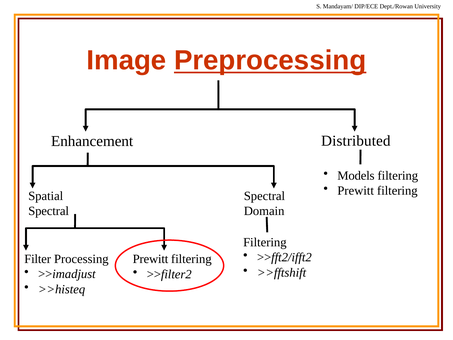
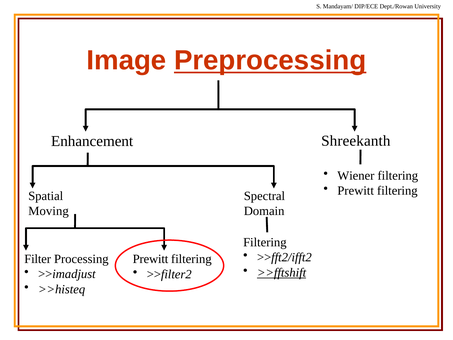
Distributed: Distributed -> Shreekanth
Models: Models -> Wiener
Spectral at (49, 211): Spectral -> Moving
>>fftshift underline: none -> present
